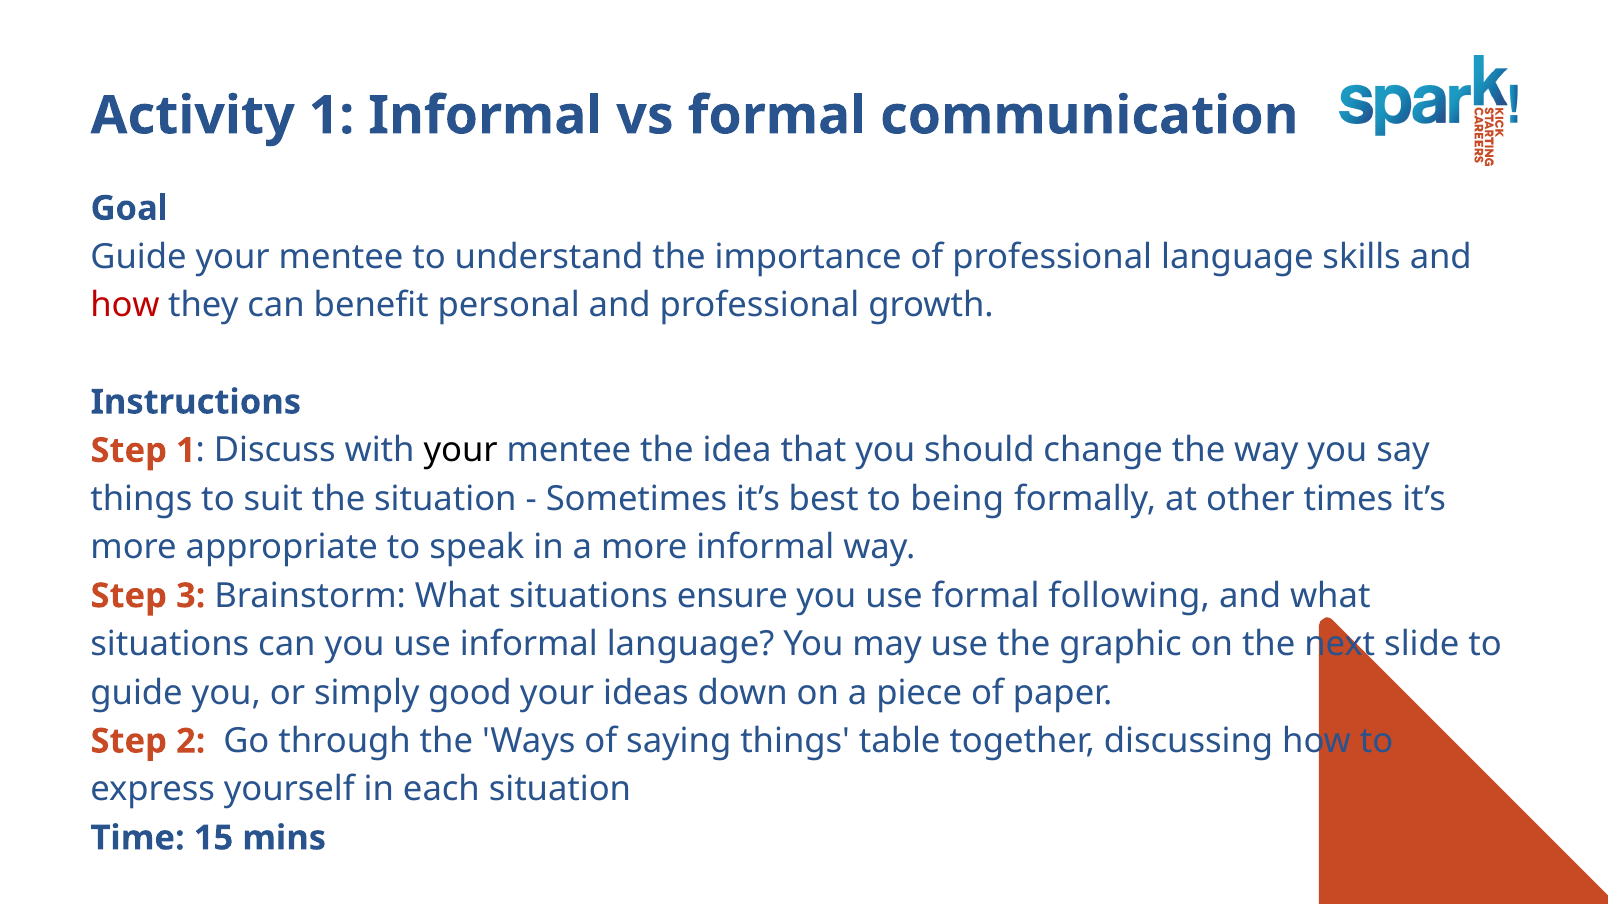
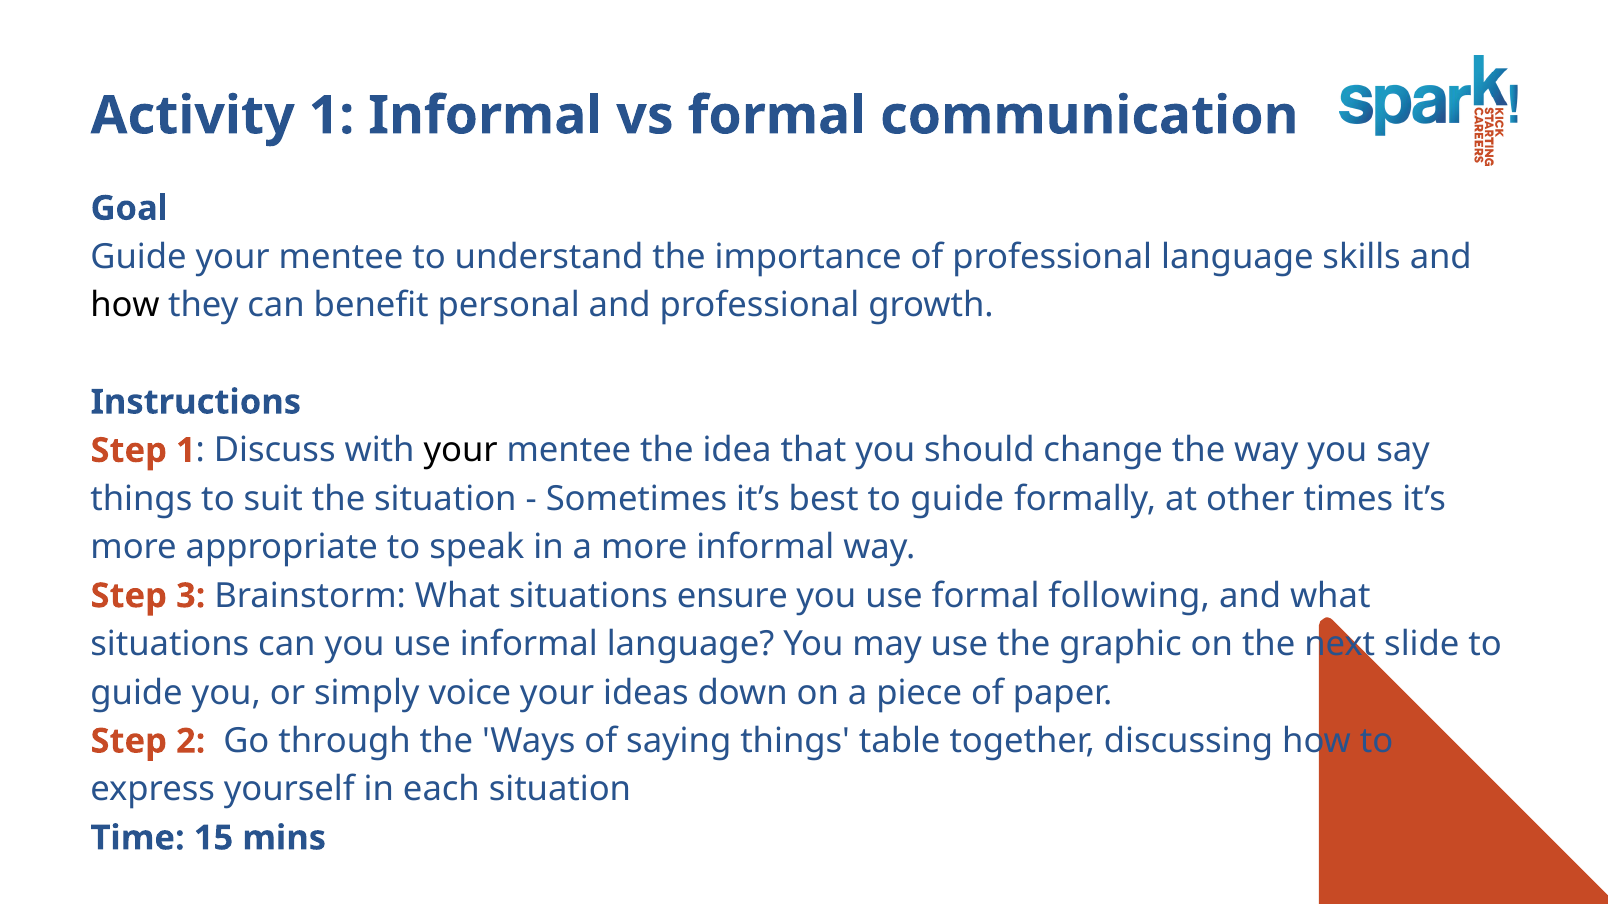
how at (125, 305) colour: red -> black
best to being: being -> guide
good: good -> voice
